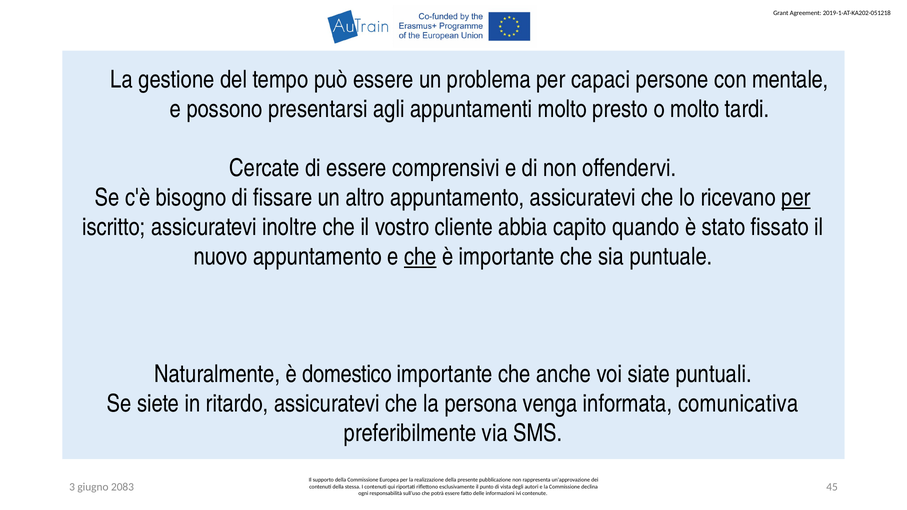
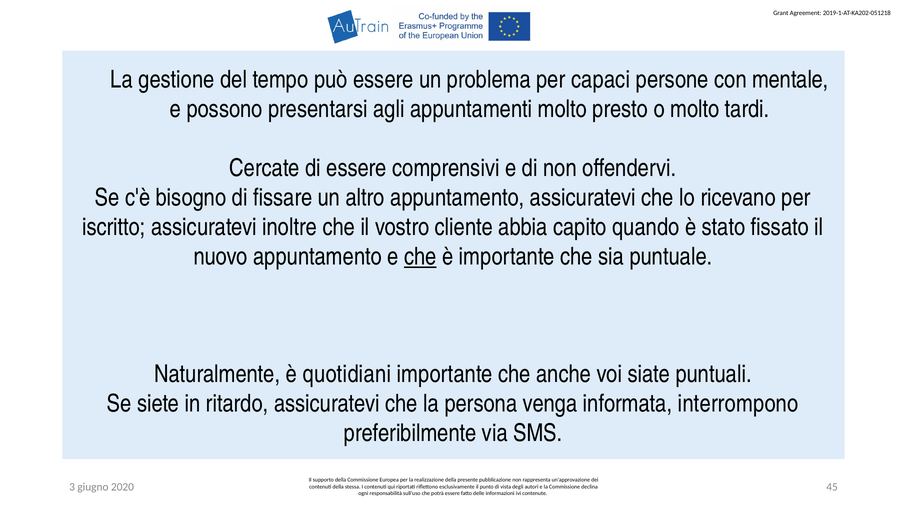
per at (796, 198) underline: present -> none
domestico: domestico -> quotidiani
comunicativa: comunicativa -> interrompono
2083: 2083 -> 2020
